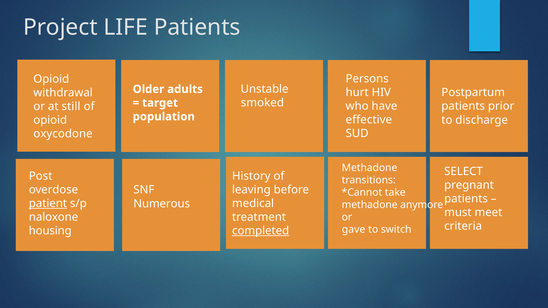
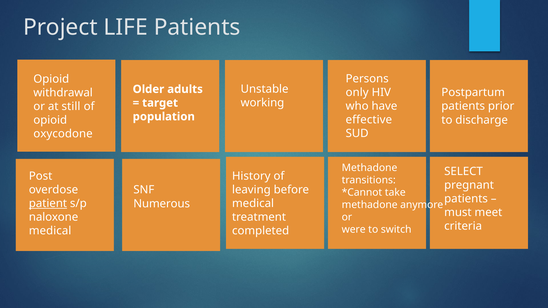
hurt: hurt -> only
smoked: smoked -> working
gave: gave -> were
housing at (50, 231): housing -> medical
completed underline: present -> none
